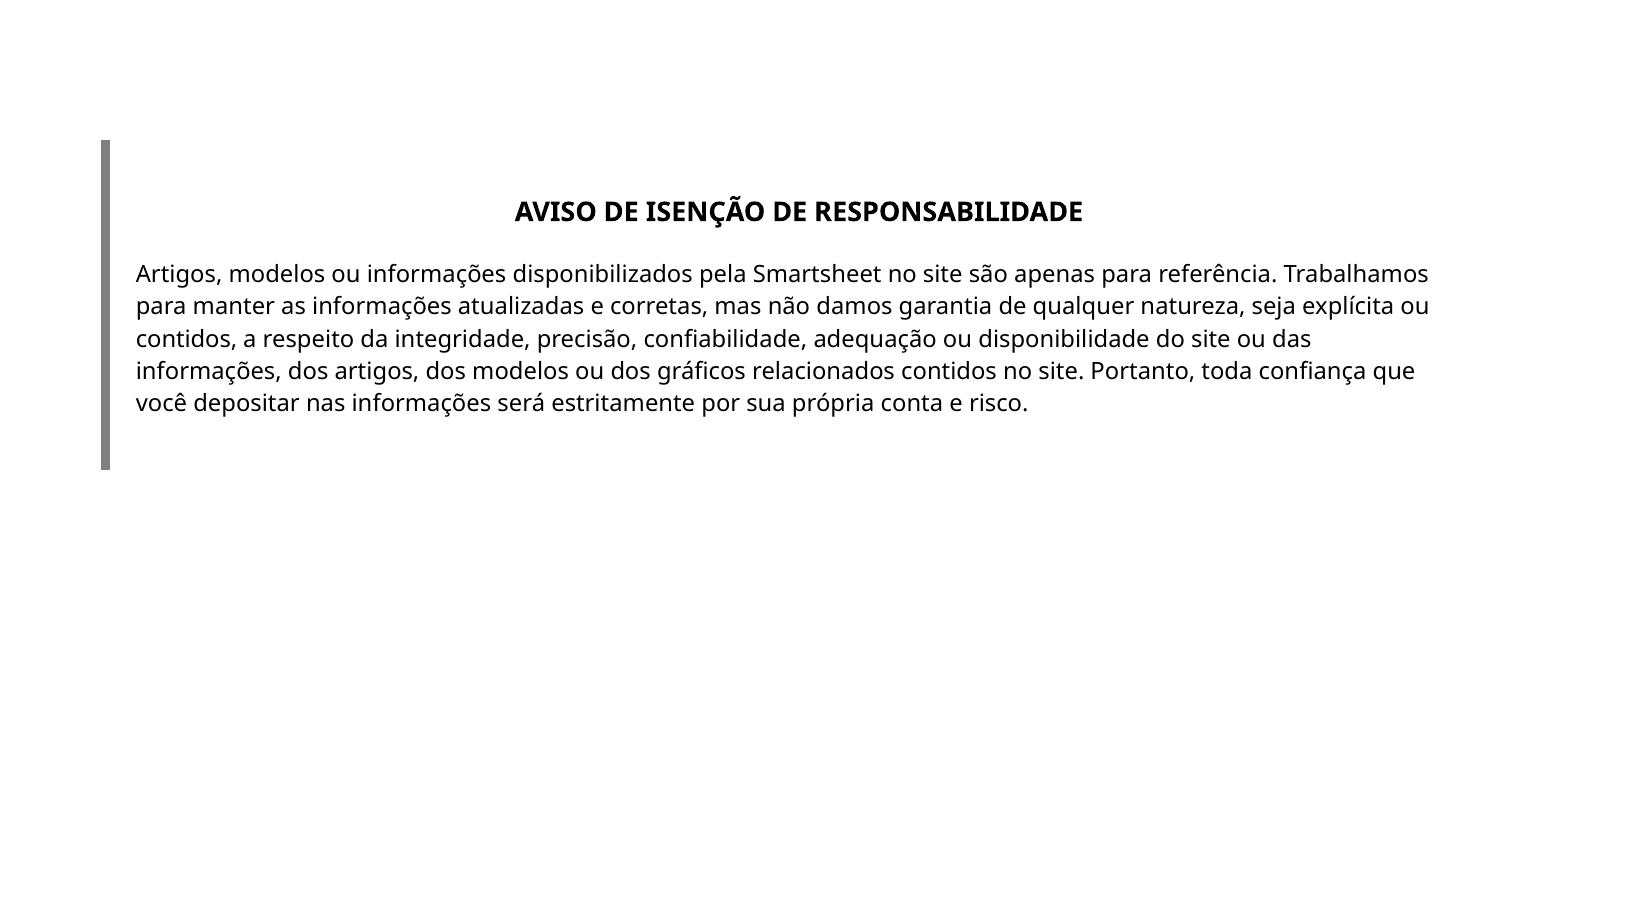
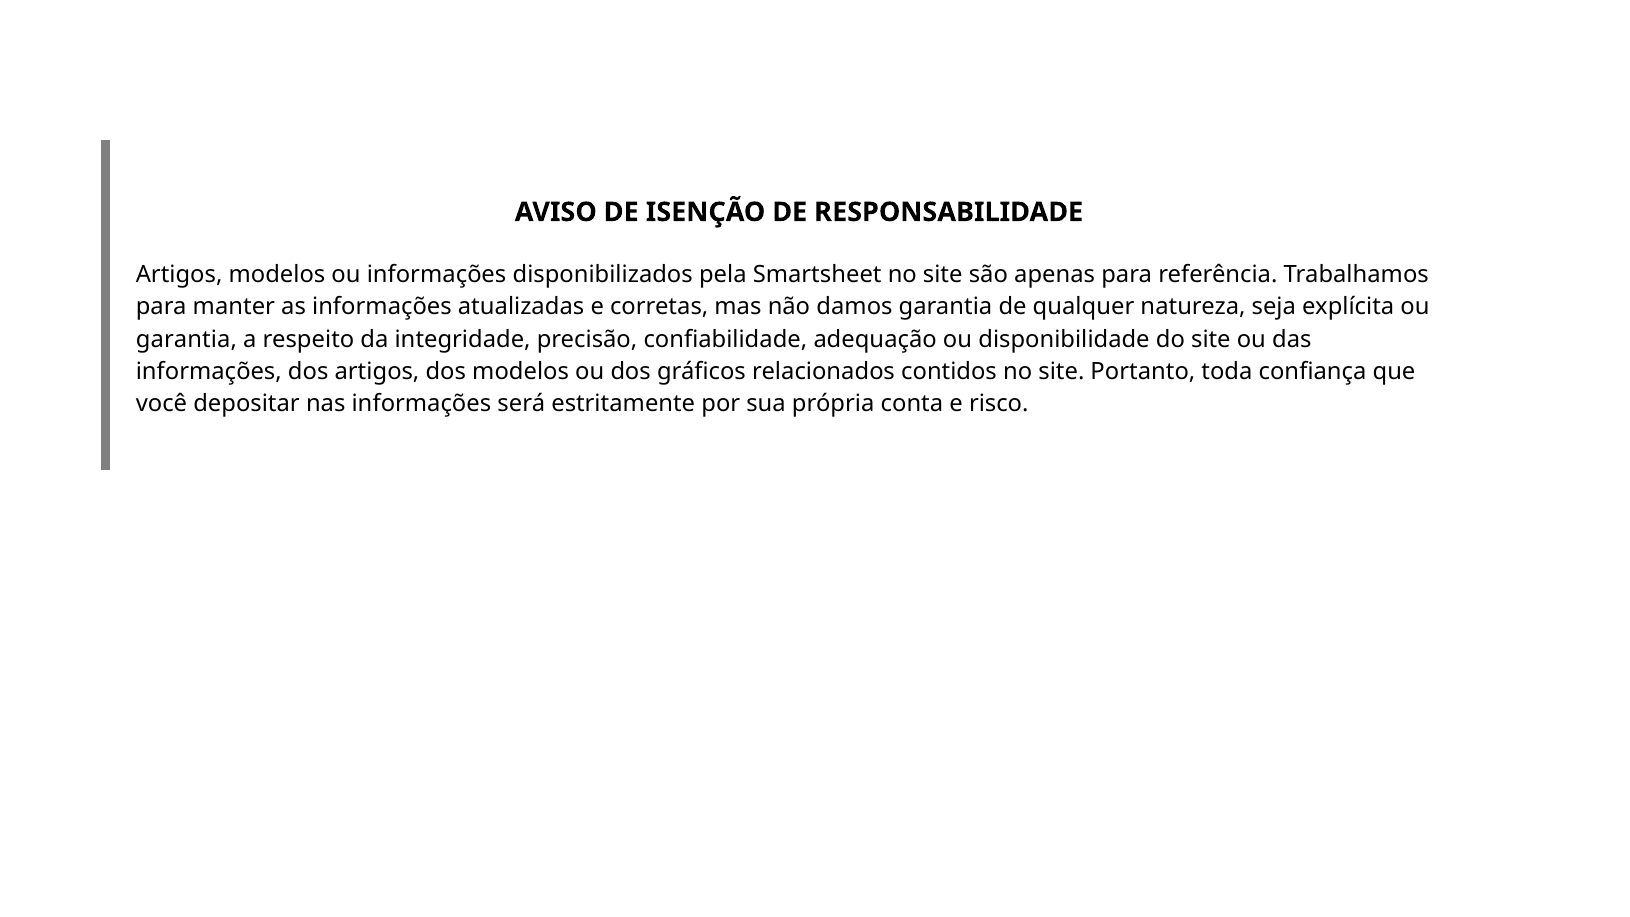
contidos at (187, 339): contidos -> garantia
